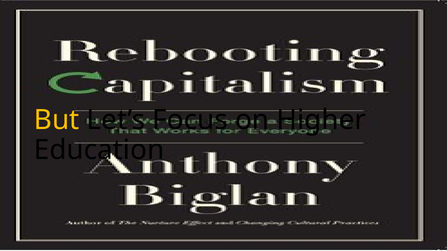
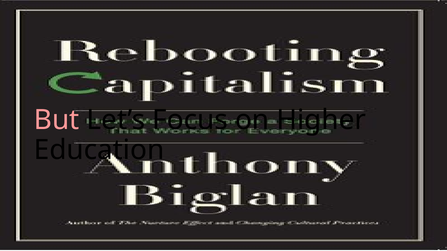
But colour: yellow -> pink
